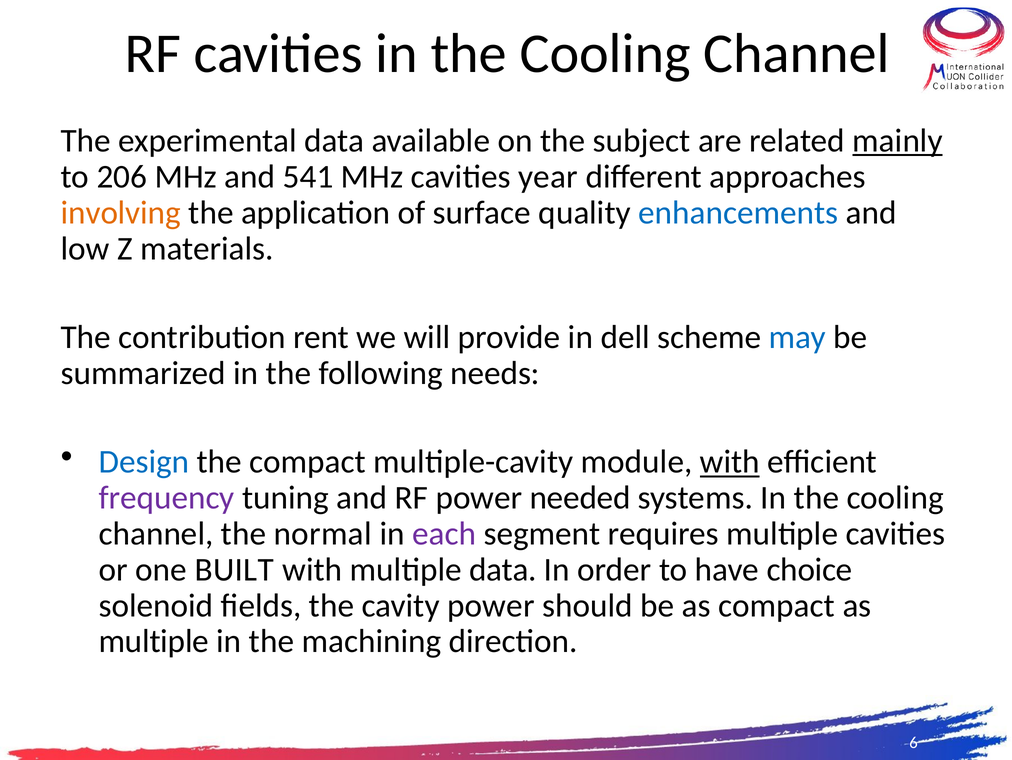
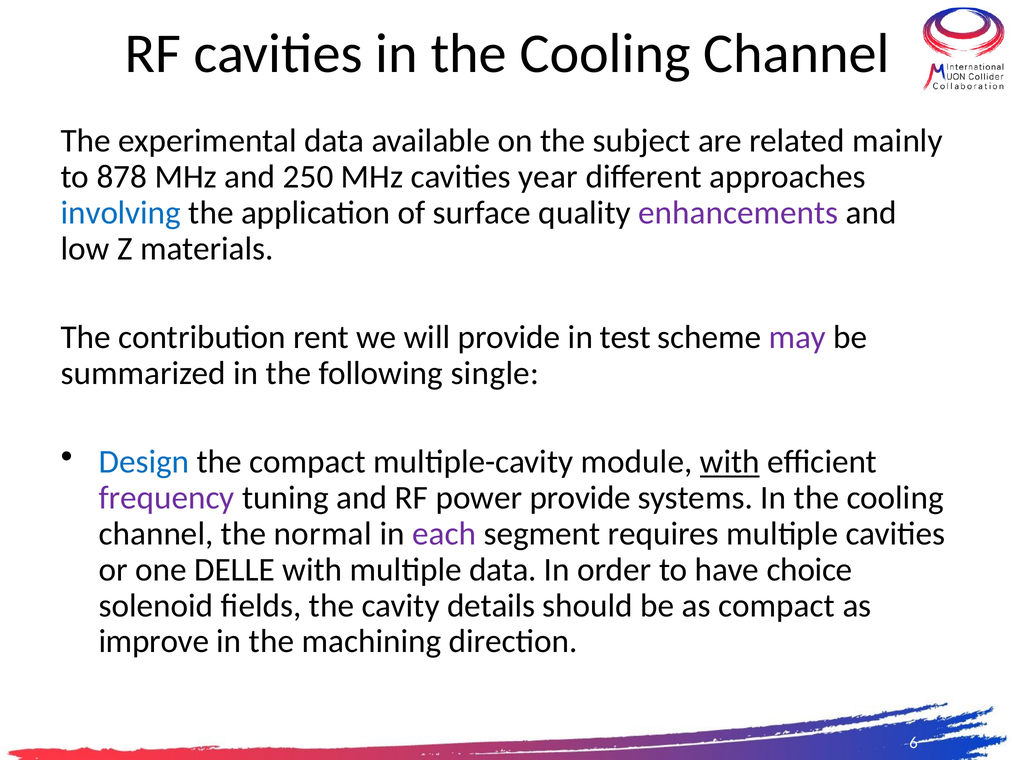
mainly underline: present -> none
206: 206 -> 878
541: 541 -> 250
involving colour: orange -> blue
enhancements colour: blue -> purple
dell: dell -> test
may colour: blue -> purple
needs: needs -> single
power needed: needed -> provide
BUILT: BUILT -> DELLE
cavity power: power -> details
multiple at (154, 641): multiple -> improve
